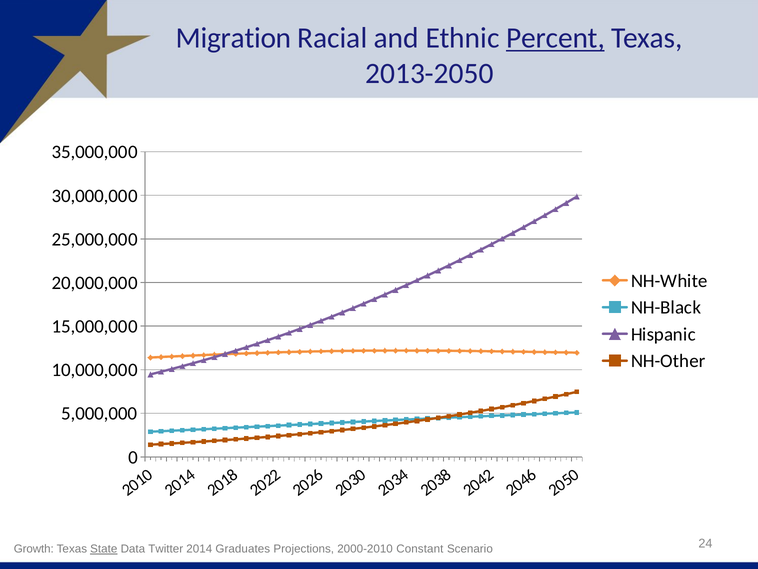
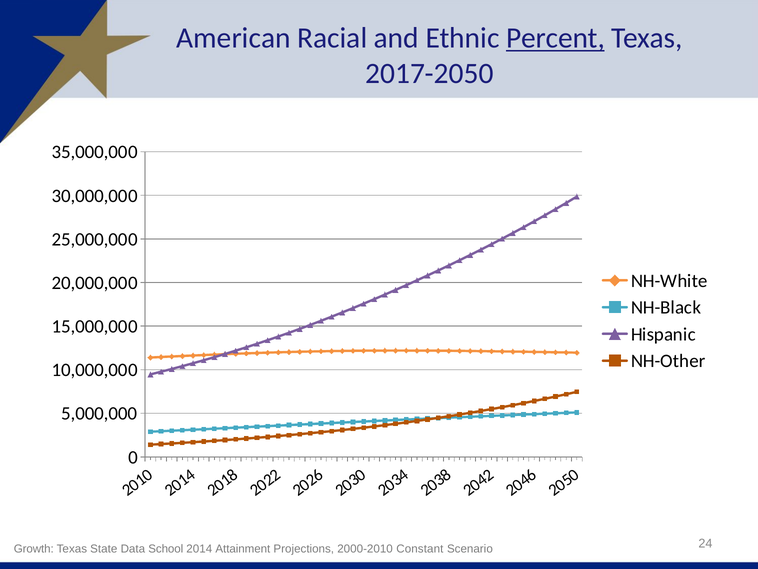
Migration: Migration -> American
2013-2050: 2013-2050 -> 2017-2050
State underline: present -> none
Twitter: Twitter -> School
Graduates: Graduates -> Attainment
